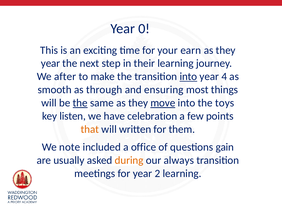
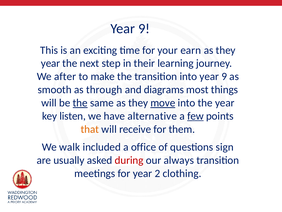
0 at (144, 29): 0 -> 9
into at (188, 76) underline: present -> none
4 at (224, 76): 4 -> 9
ensuring: ensuring -> diagrams
the toys: toys -> year
celebration: celebration -> alternative
few underline: none -> present
written: written -> receive
note: note -> walk
gain: gain -> sign
during colour: orange -> red
2 learning: learning -> clothing
